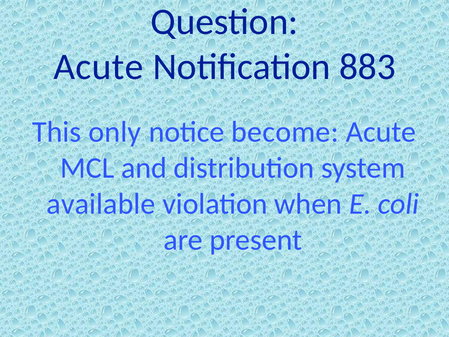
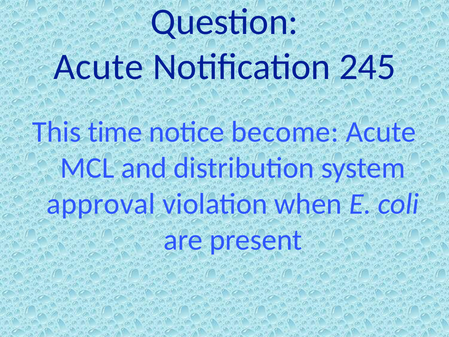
883: 883 -> 245
only: only -> time
available: available -> approval
